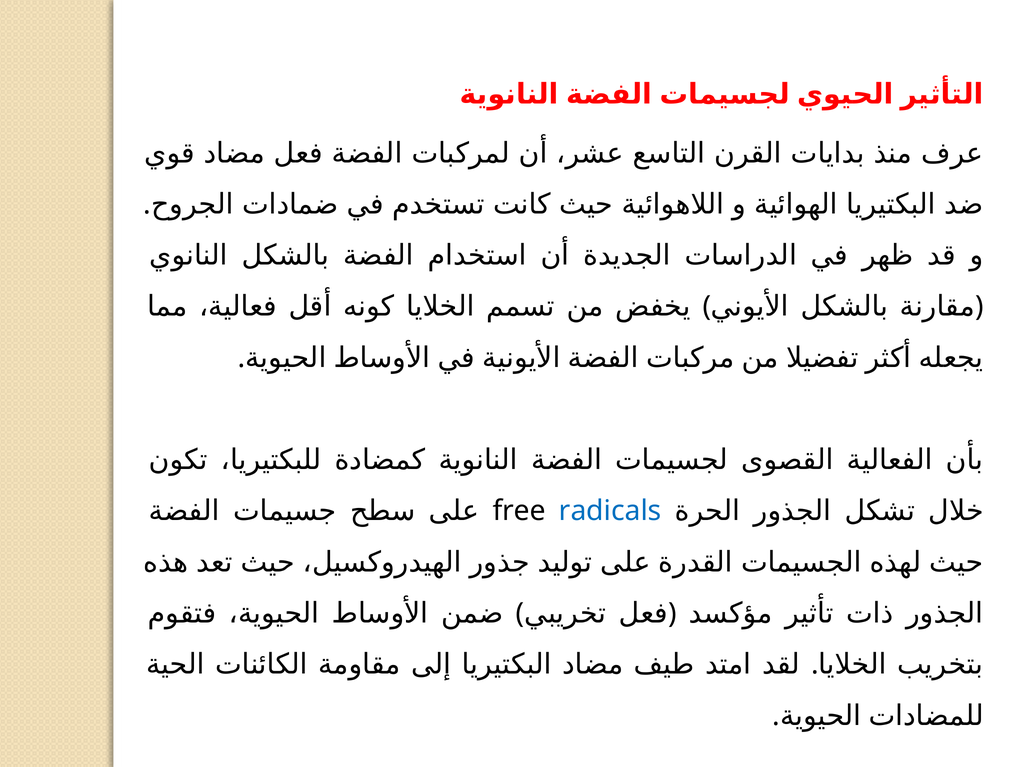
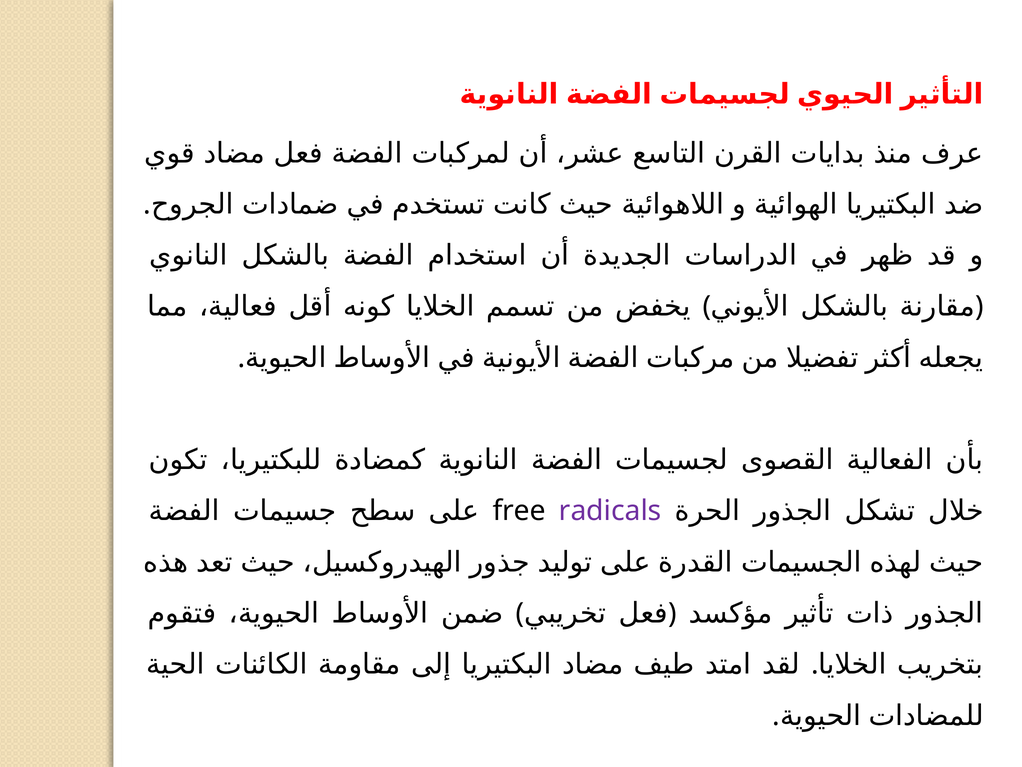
radicals colour: blue -> purple
